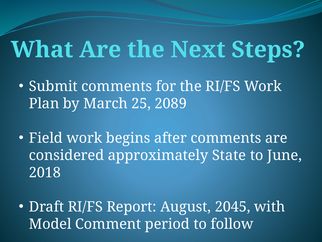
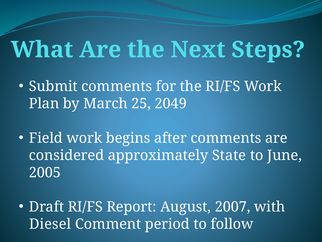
2089: 2089 -> 2049
2018: 2018 -> 2005
2045: 2045 -> 2007
Model: Model -> Diesel
